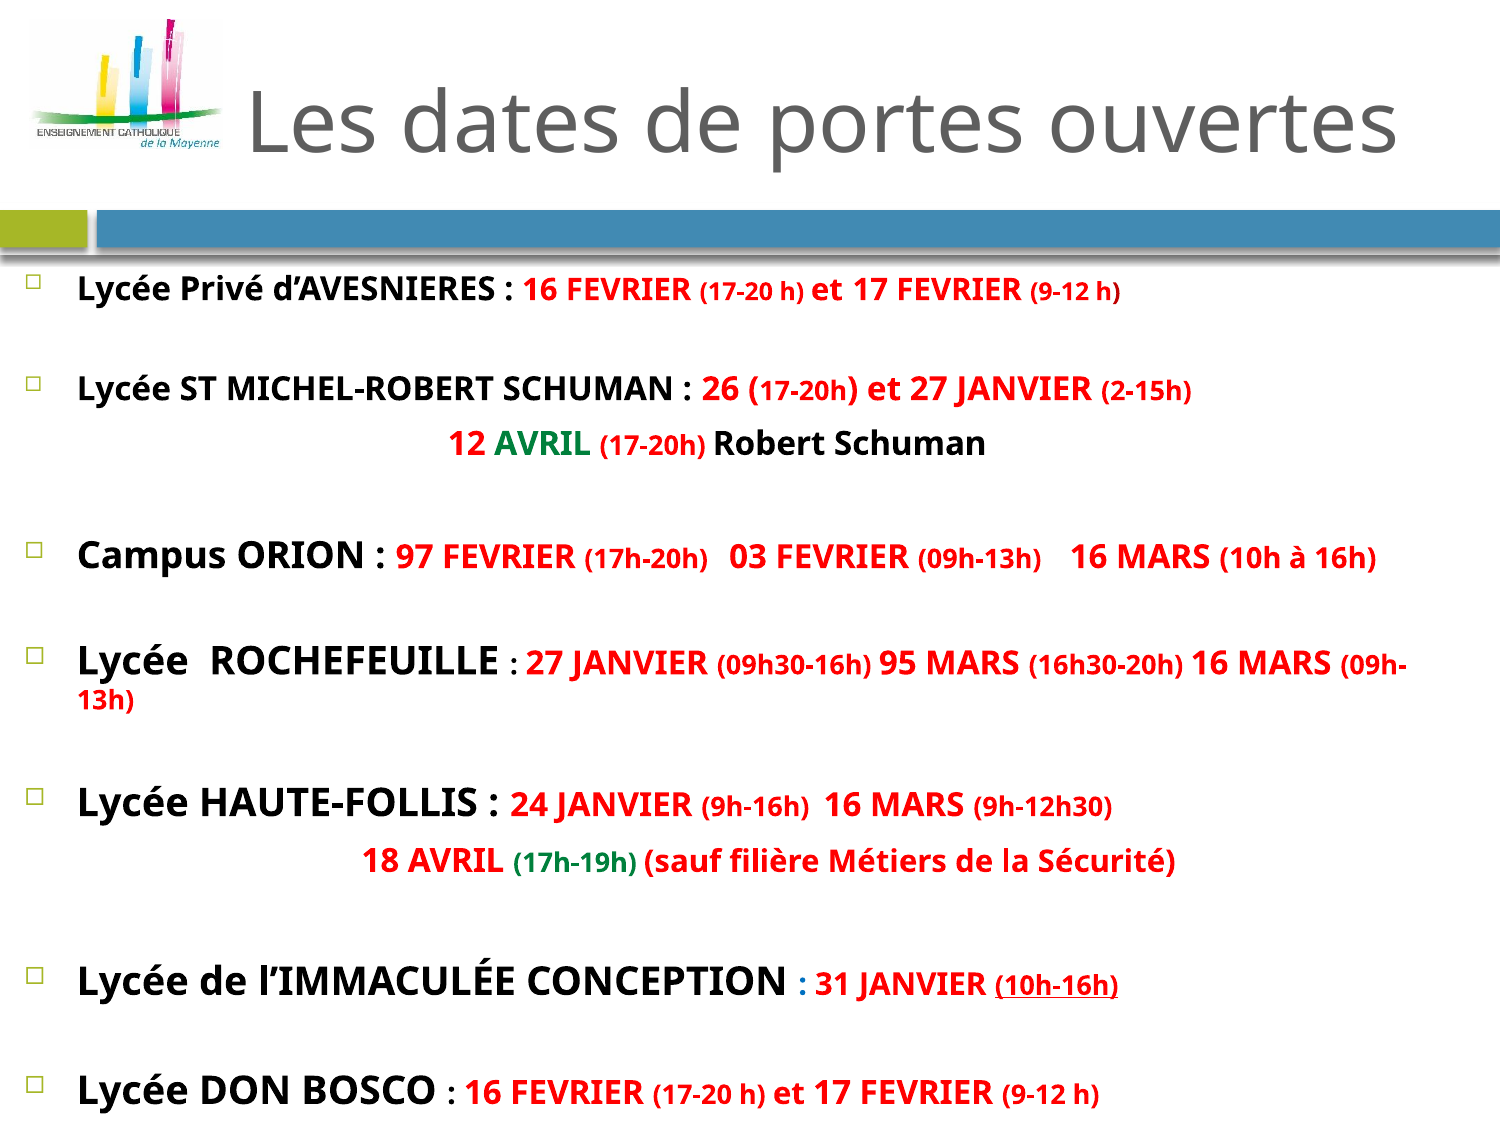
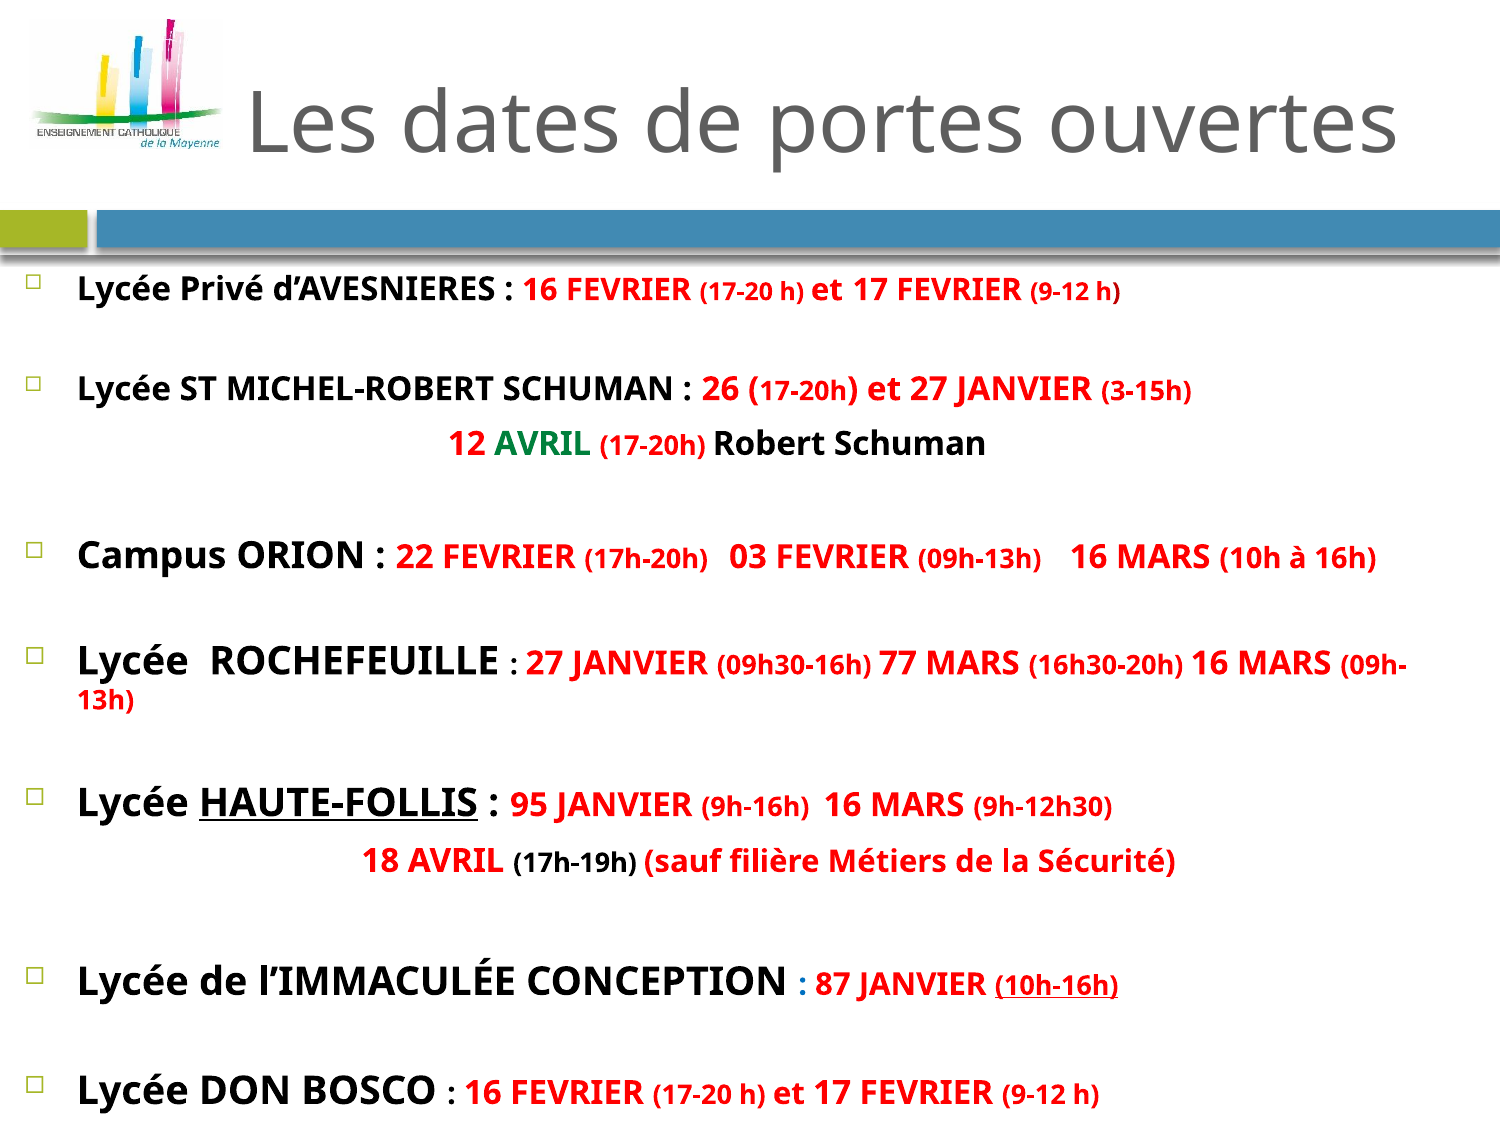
2-15h: 2-15h -> 3-15h
97: 97 -> 22
95: 95 -> 77
HAUTE-FOLLIS underline: none -> present
24: 24 -> 95
17h-19h colour: green -> black
31: 31 -> 87
